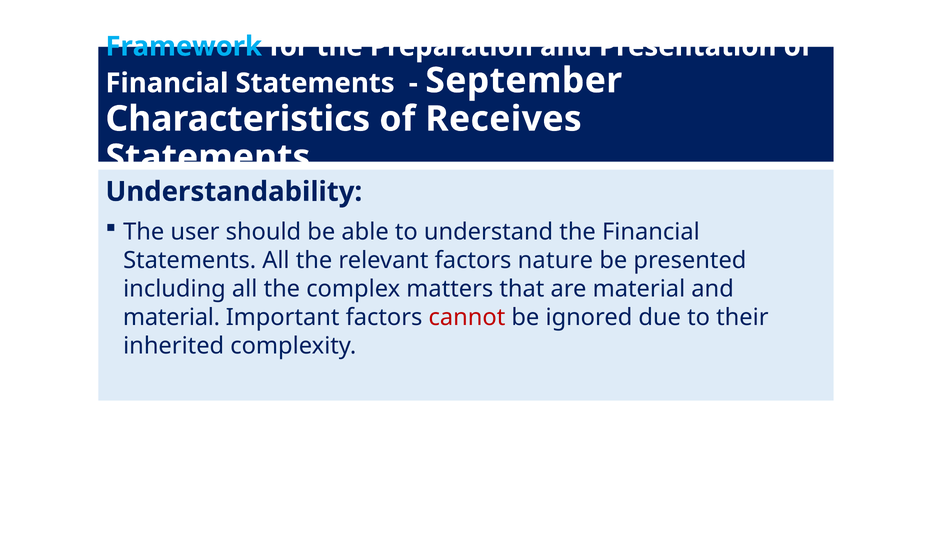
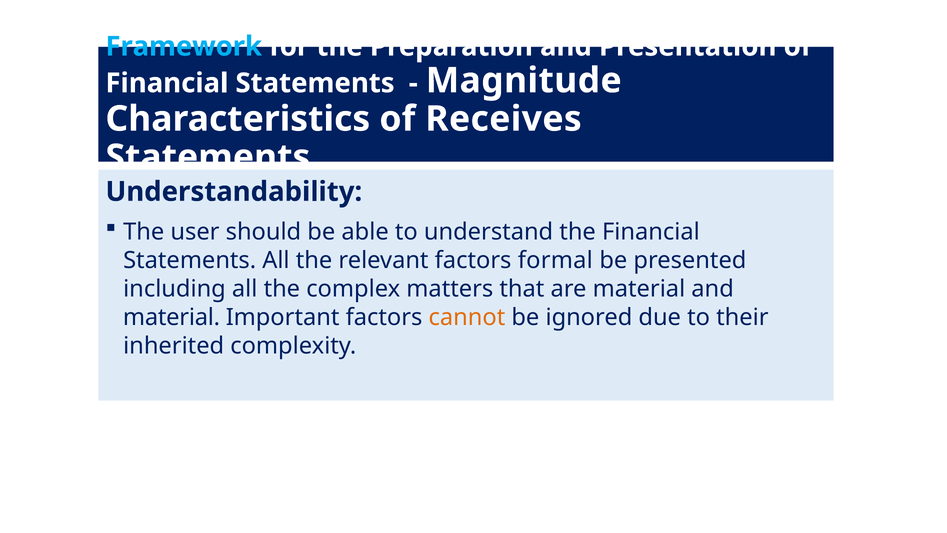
September: September -> Magnitude
nature: nature -> formal
cannot colour: red -> orange
